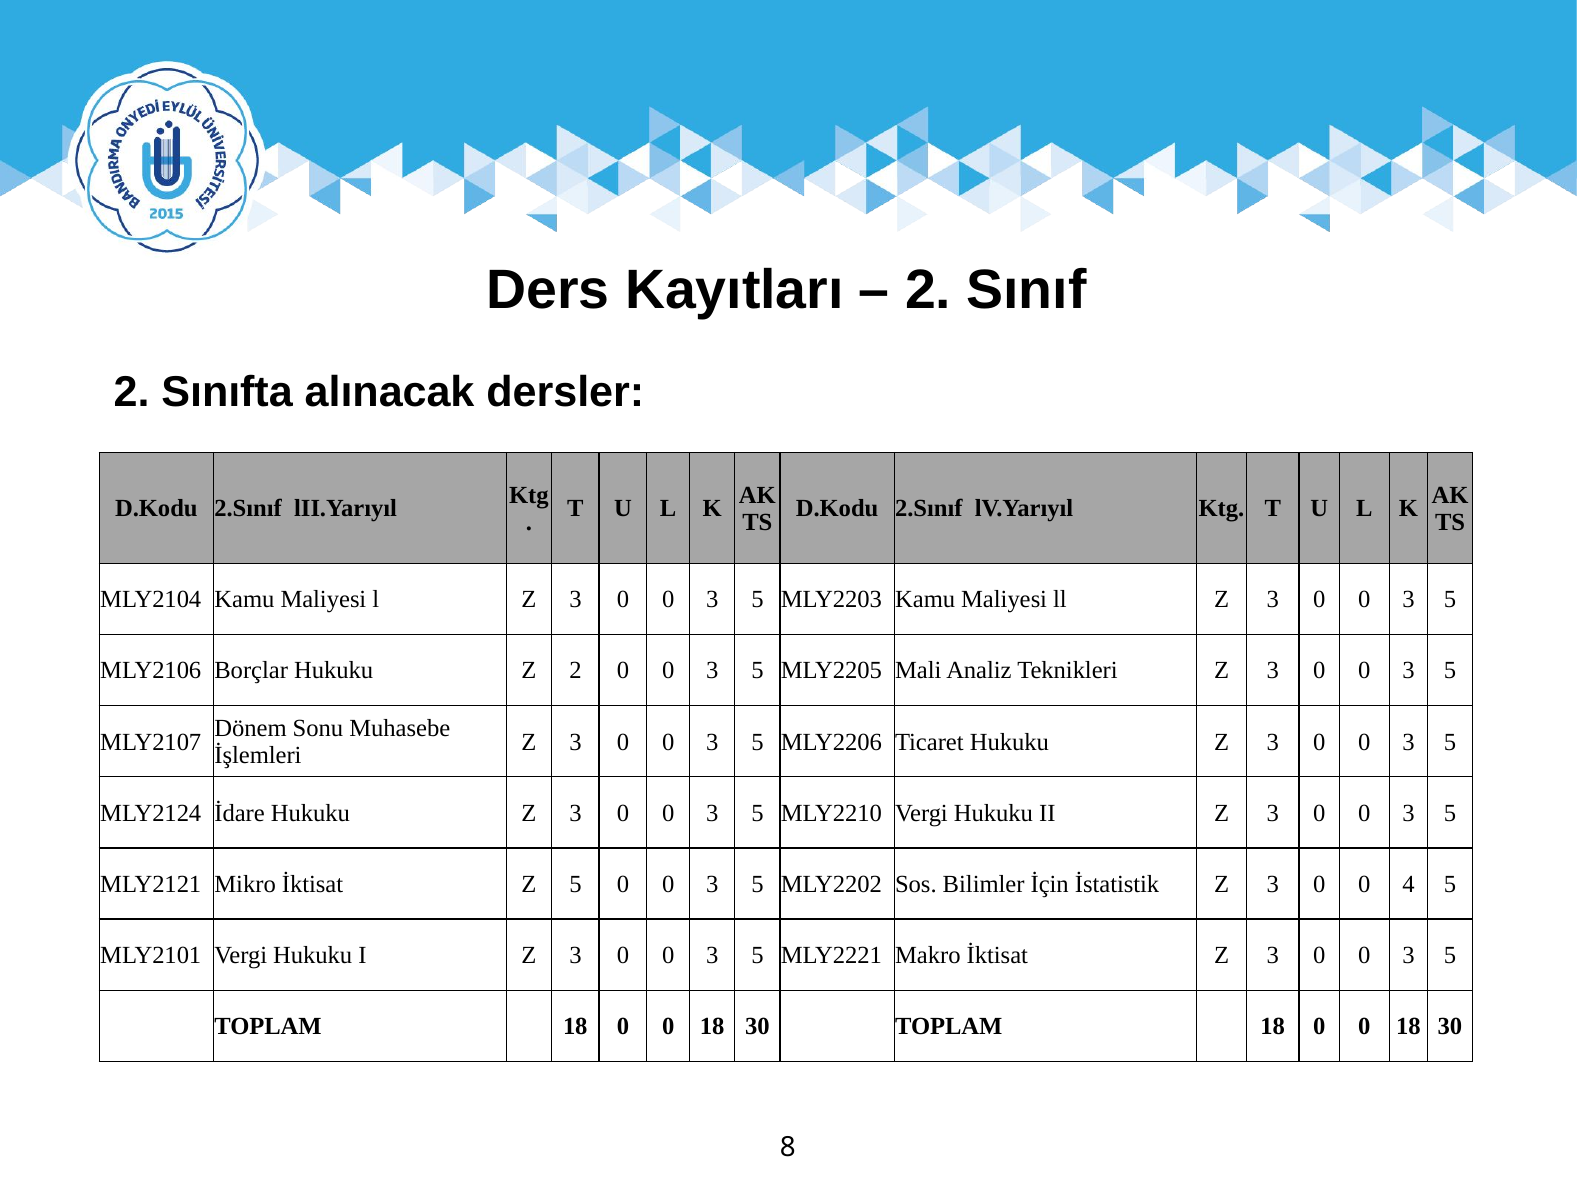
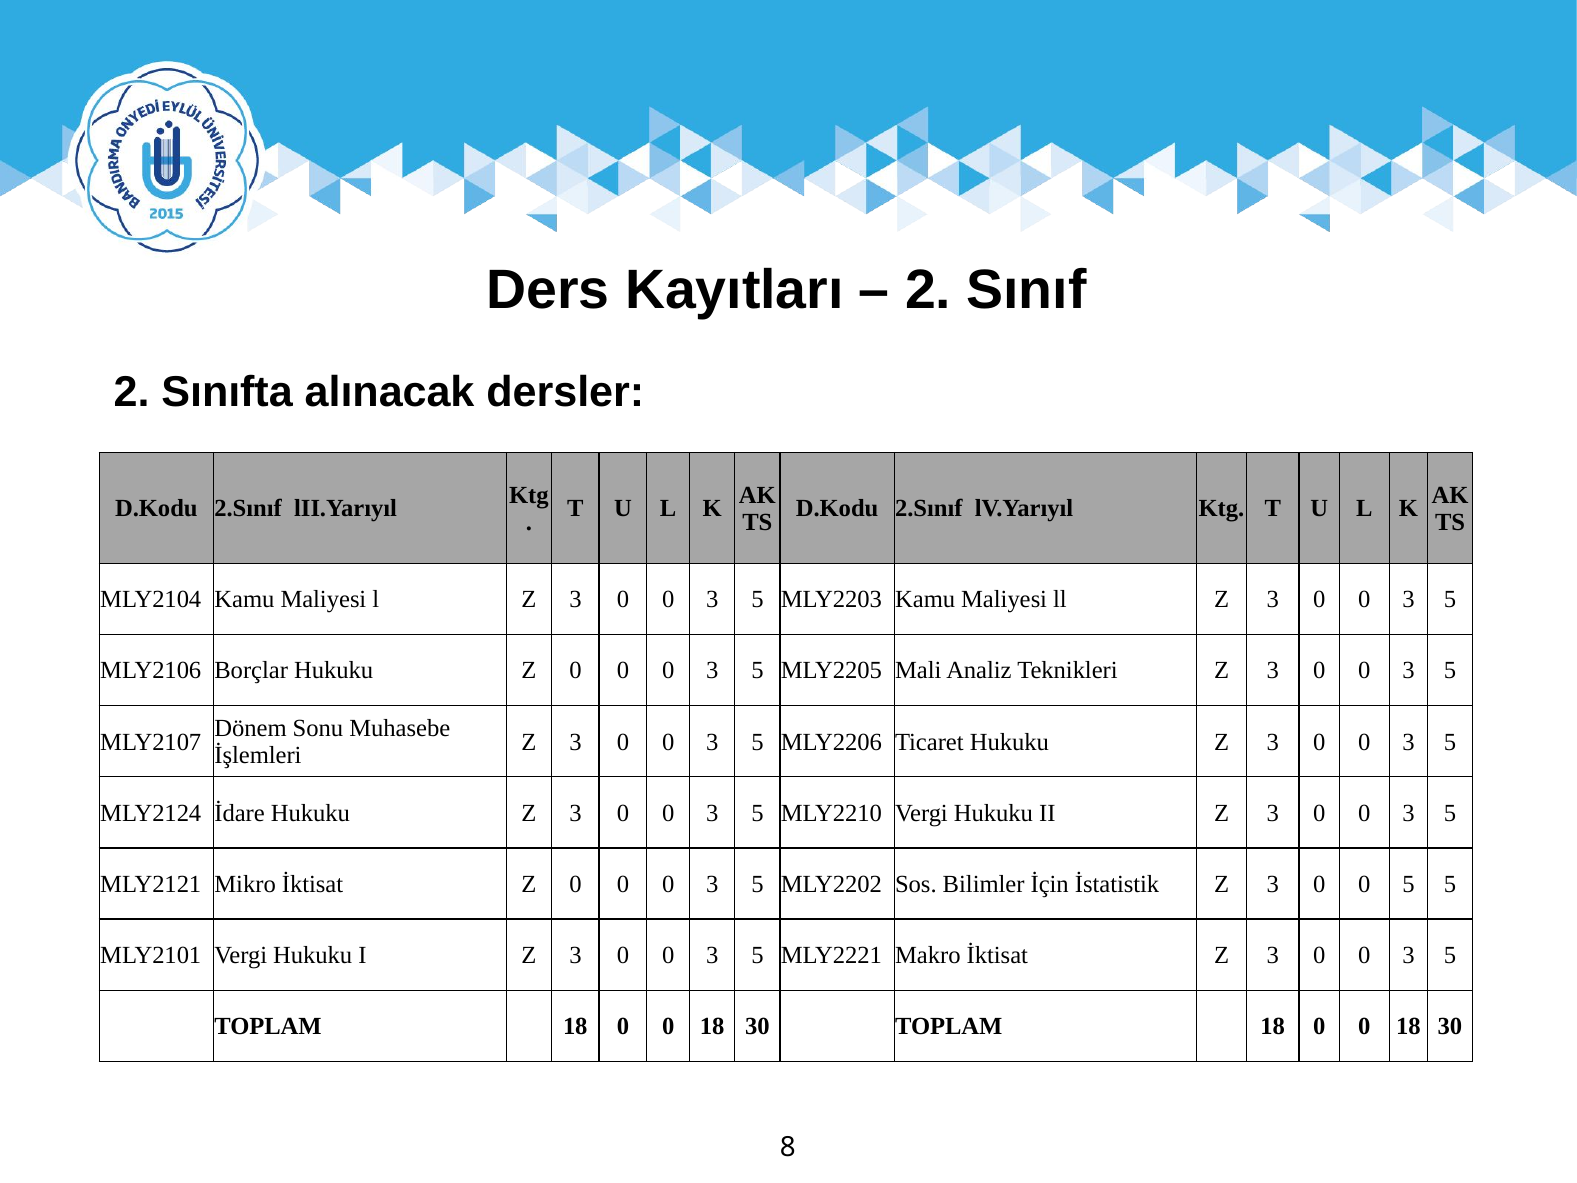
Hukuku Z 2: 2 -> 0
İktisat Z 5: 5 -> 0
0 4: 4 -> 5
